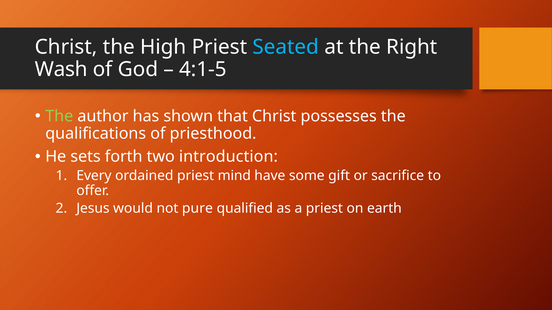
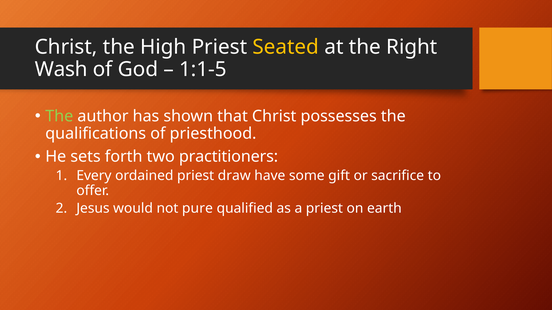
Seated colour: light blue -> yellow
4:1-5: 4:1-5 -> 1:1-5
introduction: introduction -> practitioners
mind: mind -> draw
